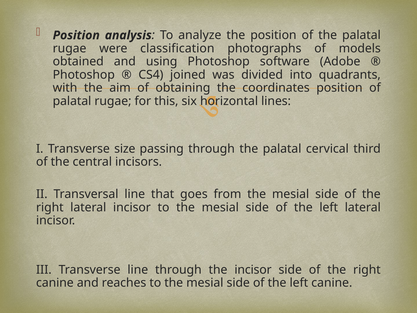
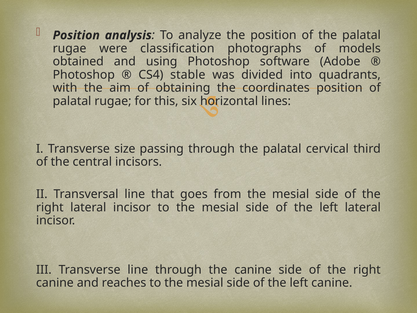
joined: joined -> stable
the incisor: incisor -> canine
